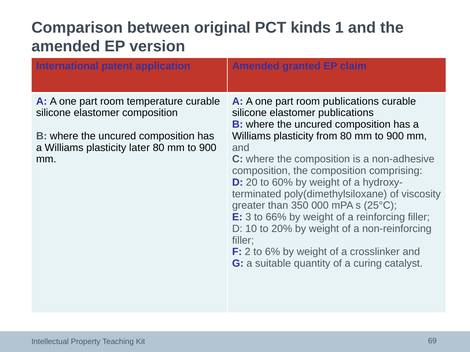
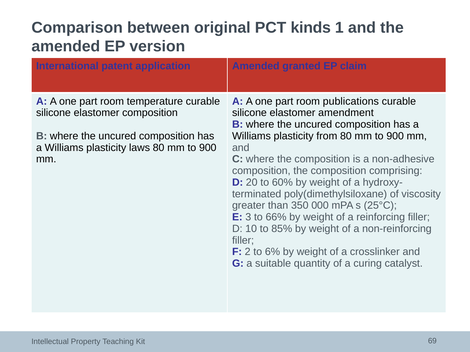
elastomer publications: publications -> amendment
later: later -> laws
20%: 20% -> 85%
